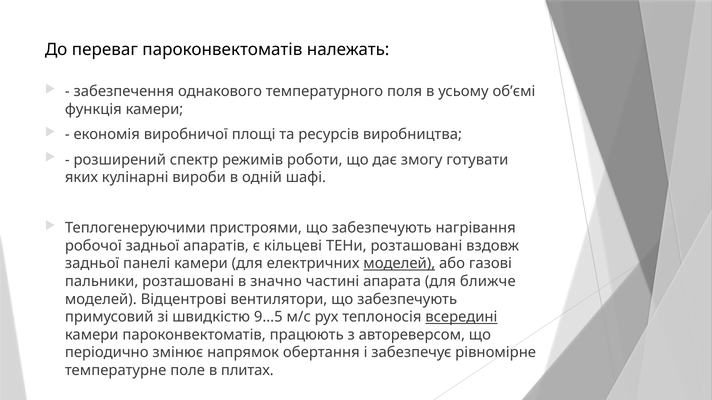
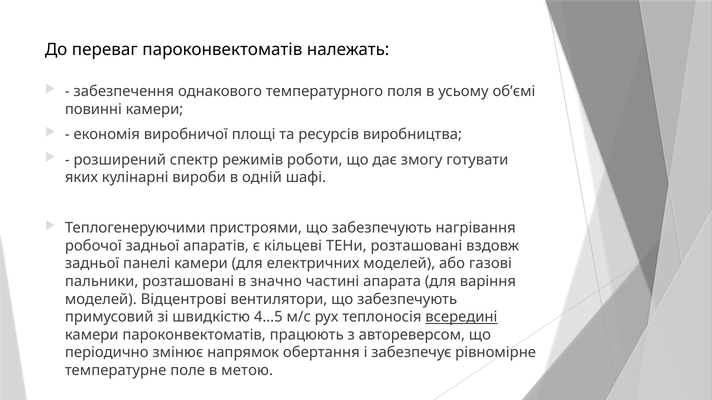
функція: функція -> повинні
моделей at (399, 264) underline: present -> none
ближче: ближче -> варіння
9…5: 9…5 -> 4…5
плитах: плитах -> метою
